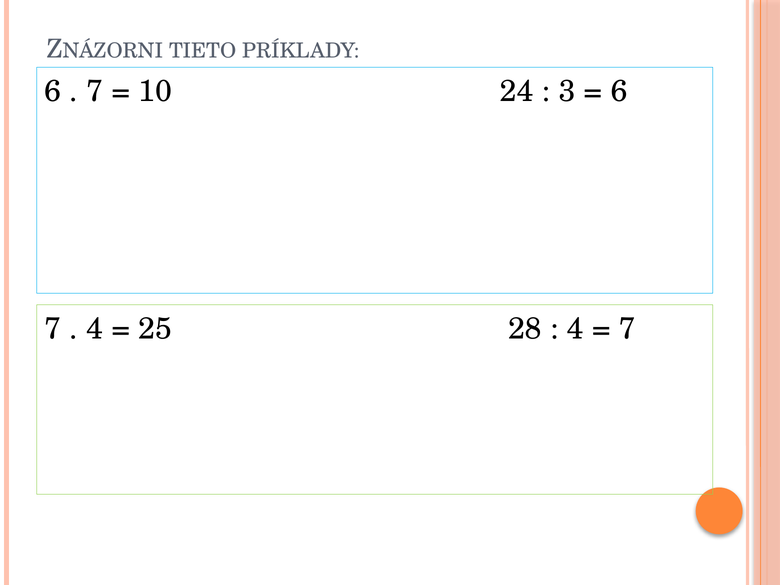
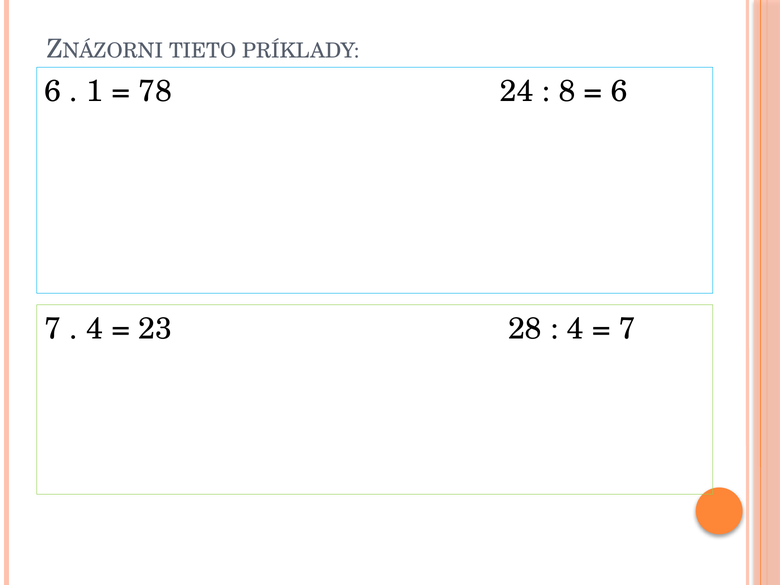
7 at (95, 91): 7 -> 1
10: 10 -> 78
3: 3 -> 8
25: 25 -> 23
